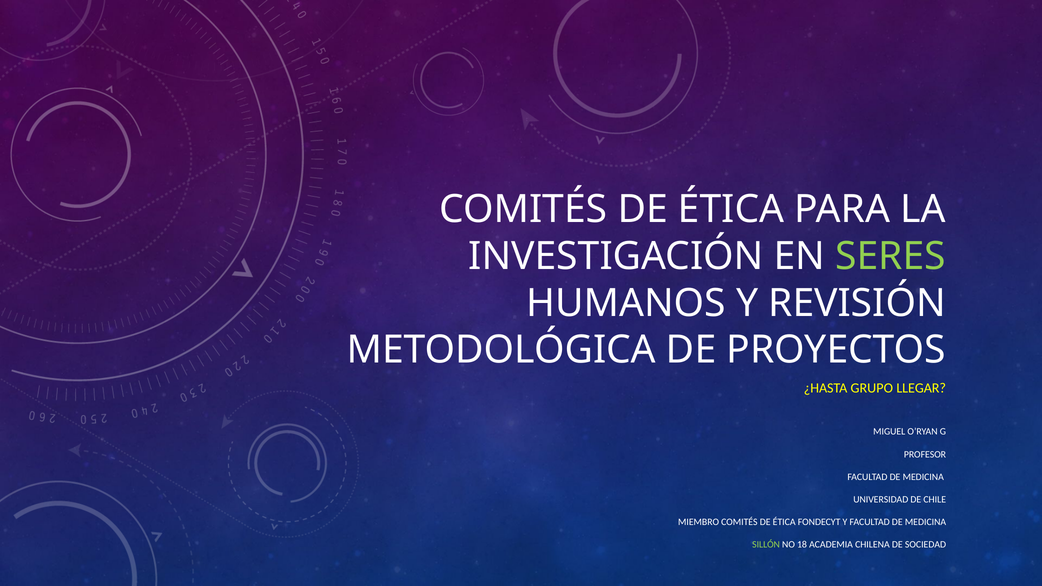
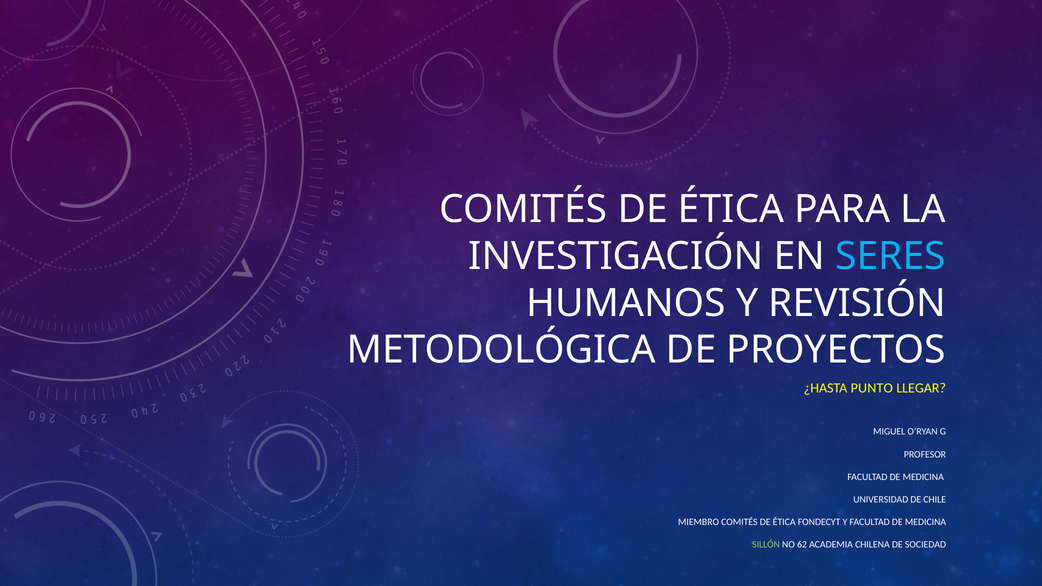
SERES colour: light green -> light blue
GRUPO: GRUPO -> PUNTO
18: 18 -> 62
